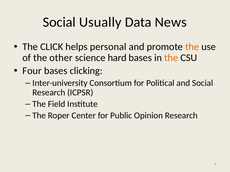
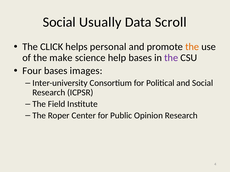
News: News -> Scroll
other: other -> make
hard: hard -> help
the at (171, 58) colour: orange -> purple
clicking: clicking -> images
